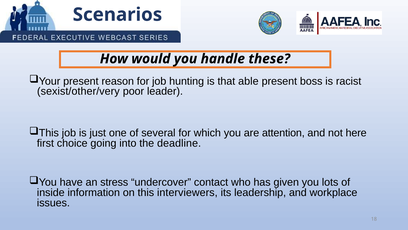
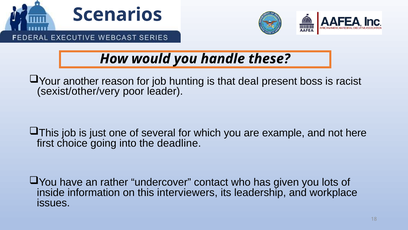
present at (81, 81): present -> another
able: able -> deal
attention: attention -> example
stress: stress -> rather
